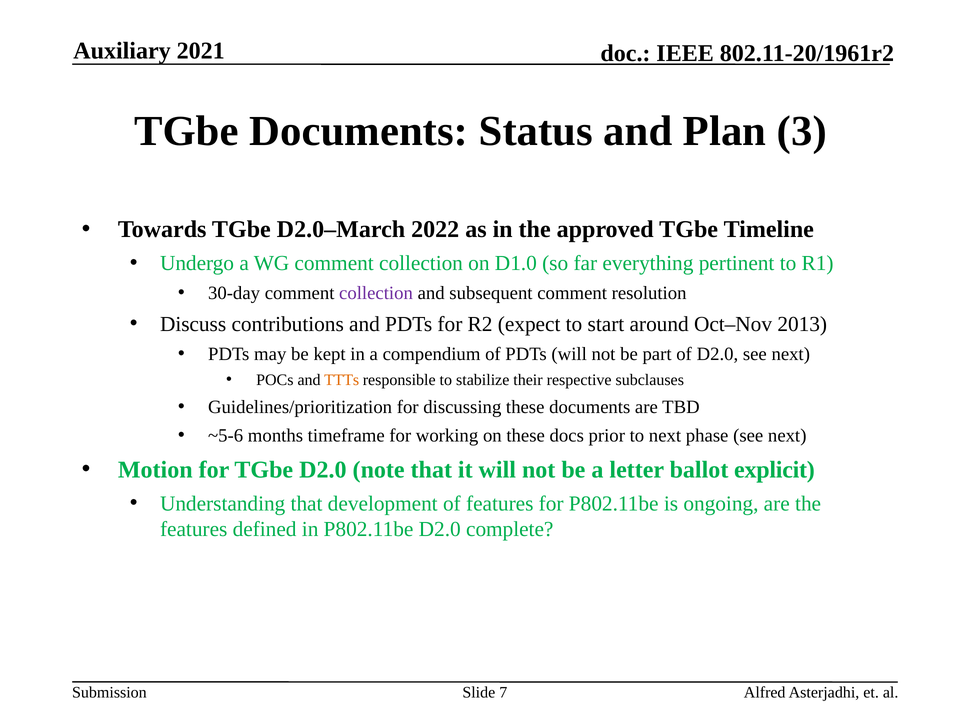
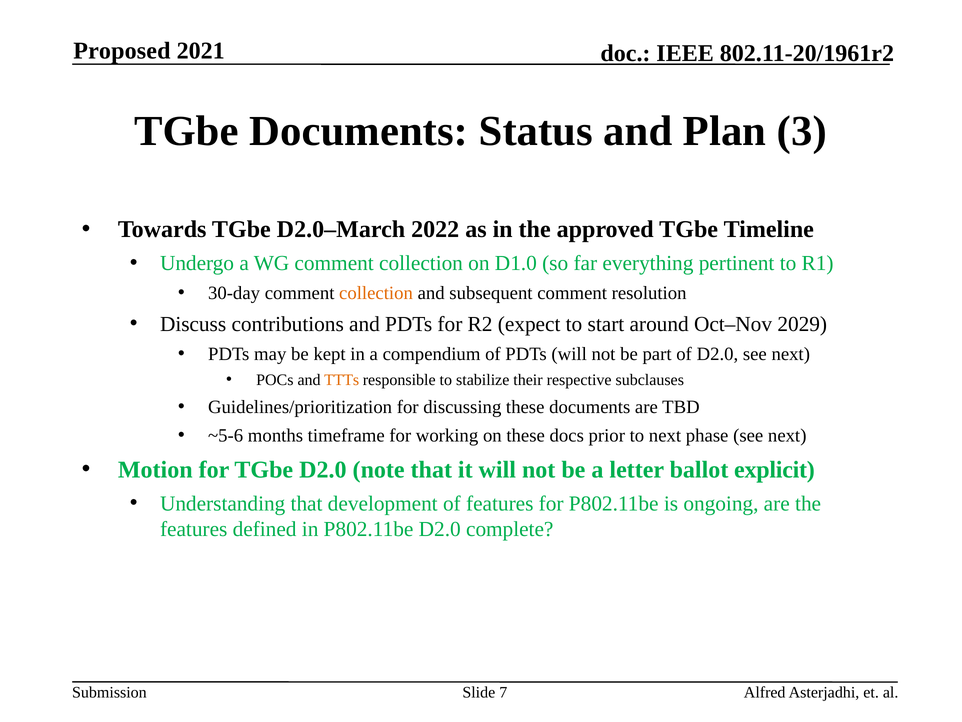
Auxiliary: Auxiliary -> Proposed
collection at (376, 293) colour: purple -> orange
2013: 2013 -> 2029
